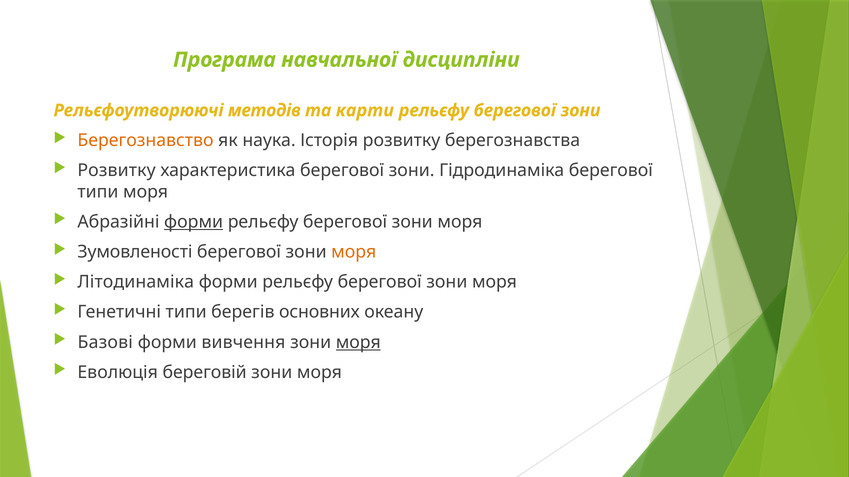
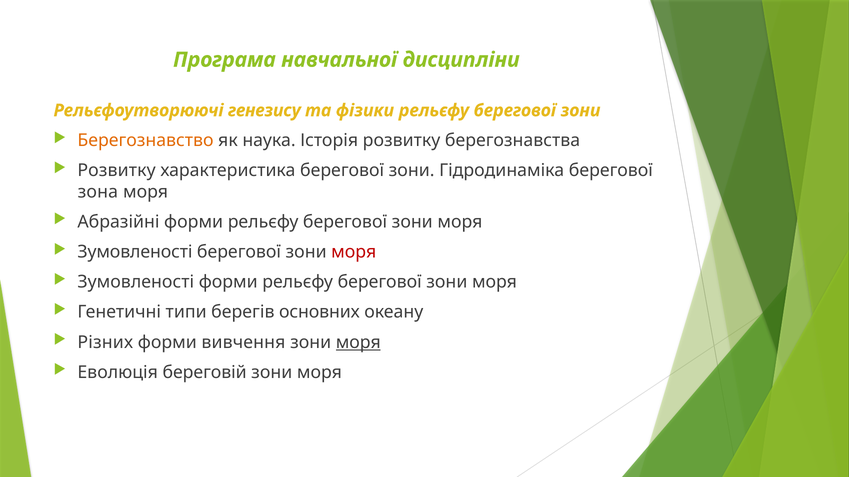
методів: методів -> генезису
карти: карти -> фізики
типи at (98, 192): типи -> зона
форми at (194, 222) underline: present -> none
моря at (354, 252) colour: orange -> red
Літодинаміка at (136, 282): Літодинаміка -> Зумовленості
Базові: Базові -> Різних
